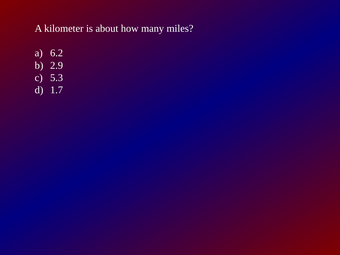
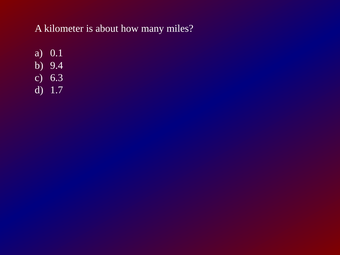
6.2: 6.2 -> 0.1
2.9: 2.9 -> 9.4
5.3: 5.3 -> 6.3
